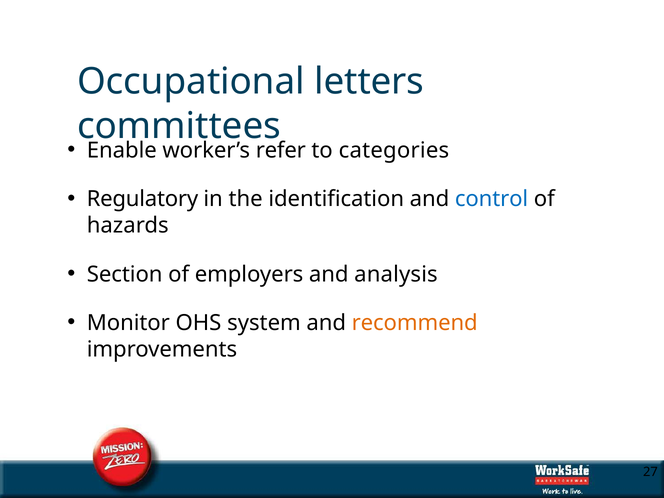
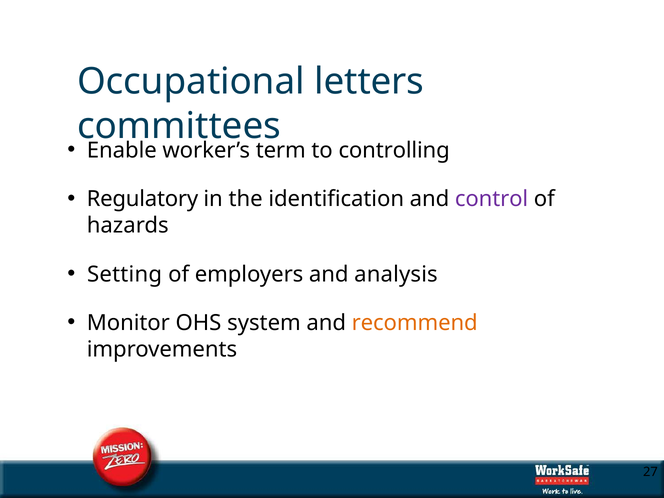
refer: refer -> term
categories: categories -> controlling
control colour: blue -> purple
Section: Section -> Setting
